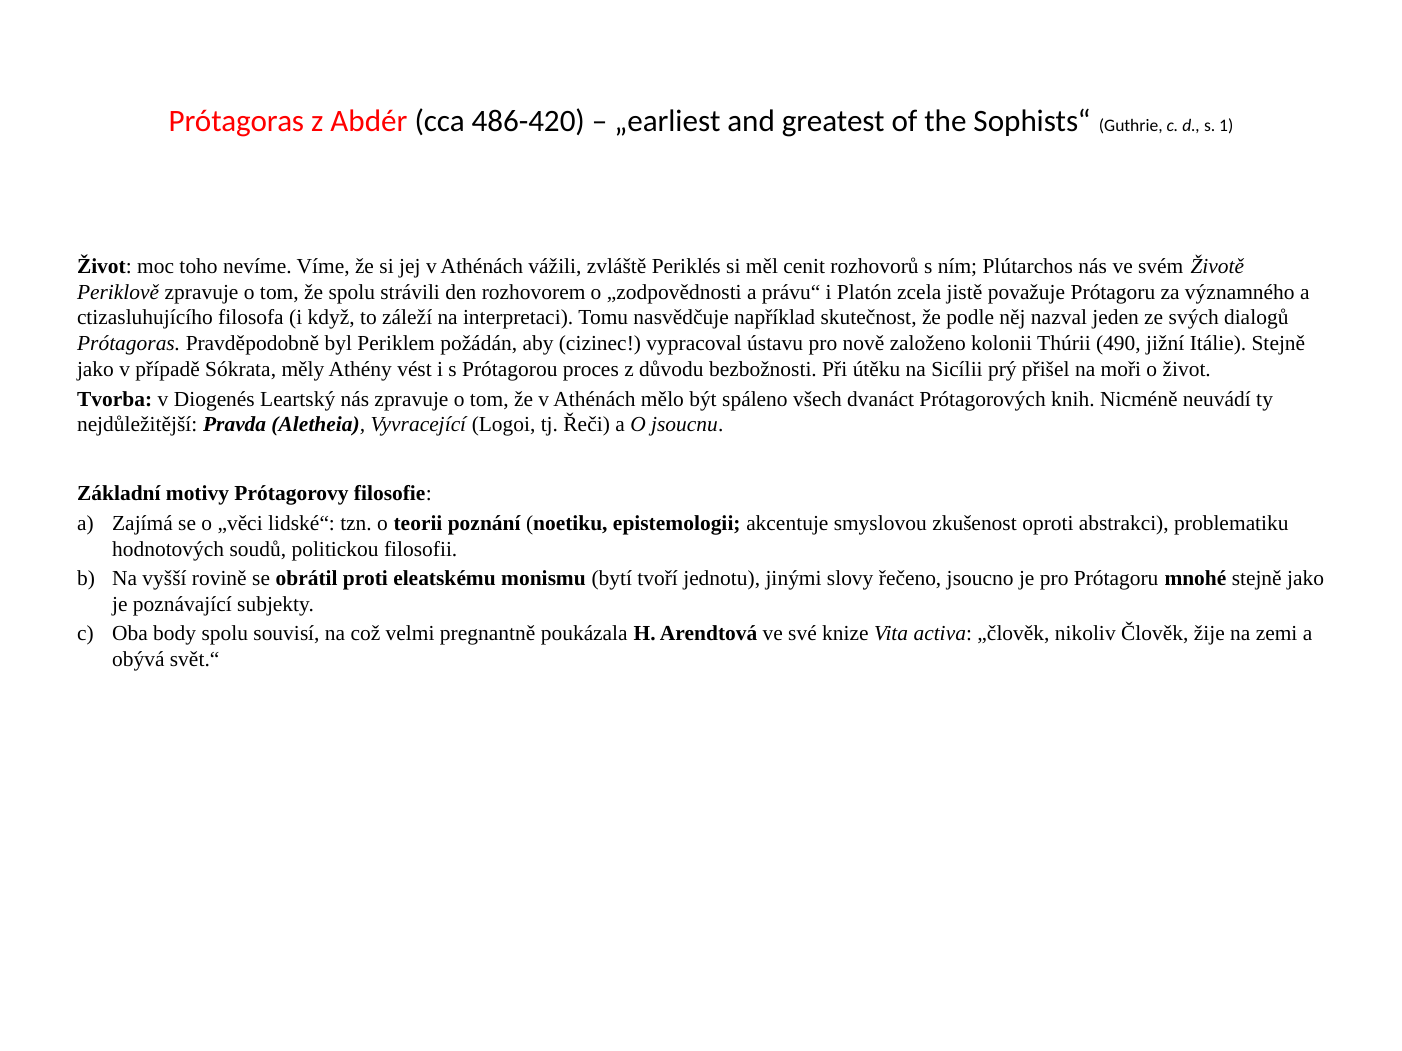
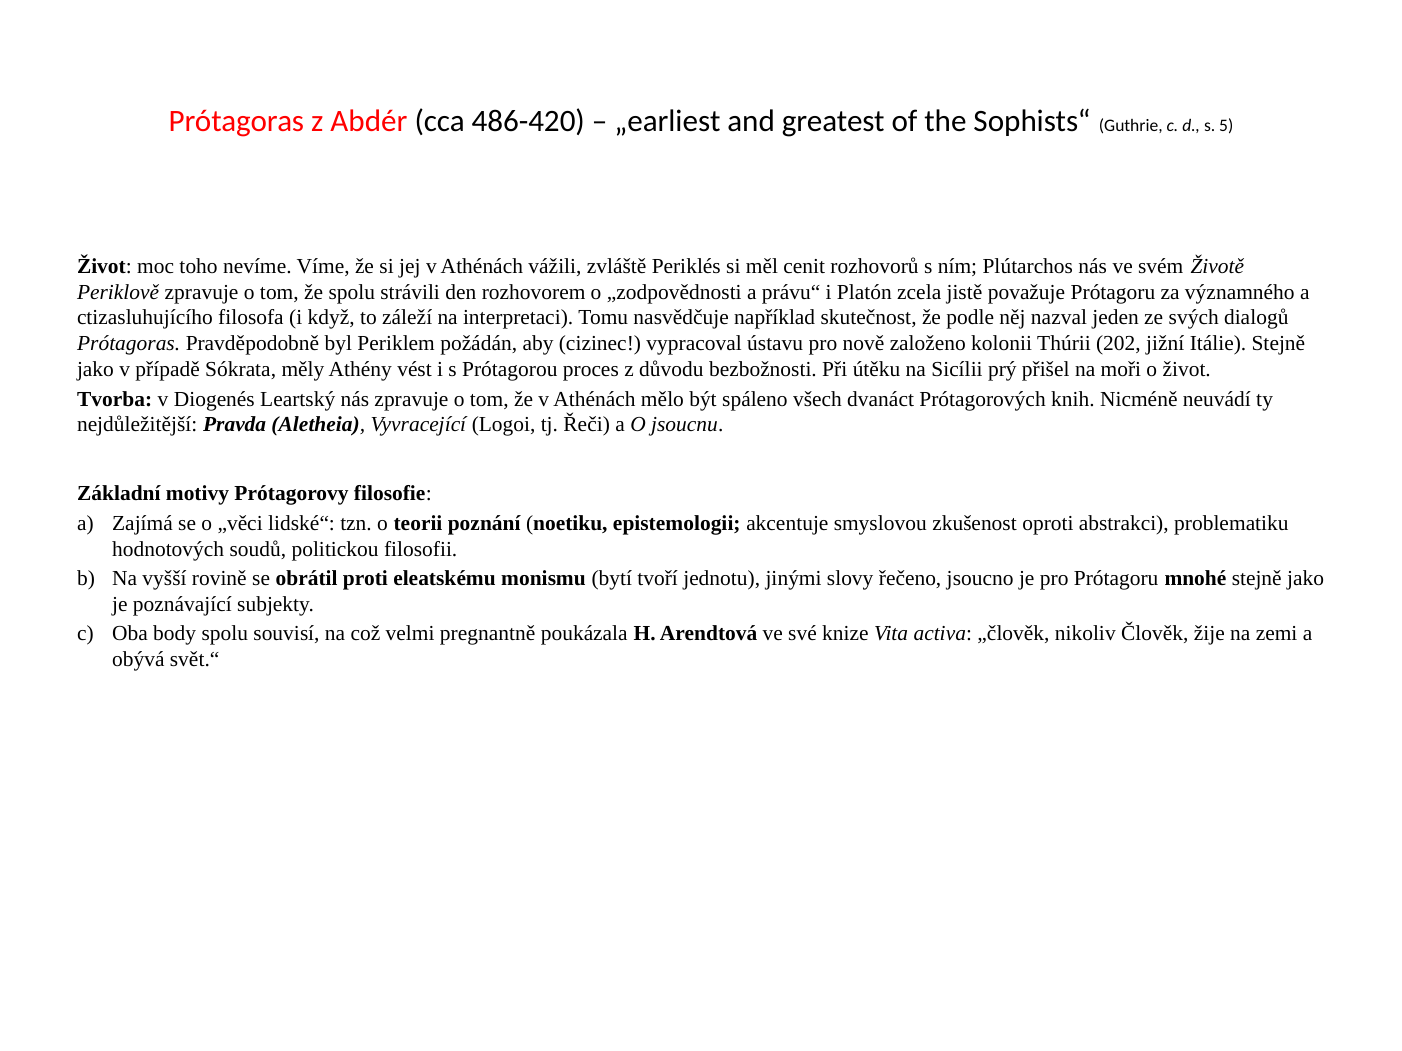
1: 1 -> 5
490: 490 -> 202
